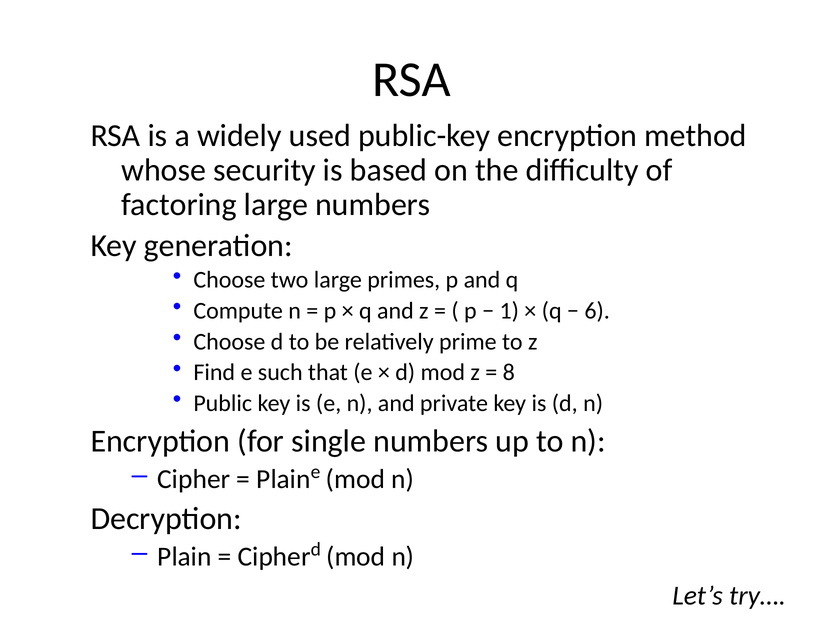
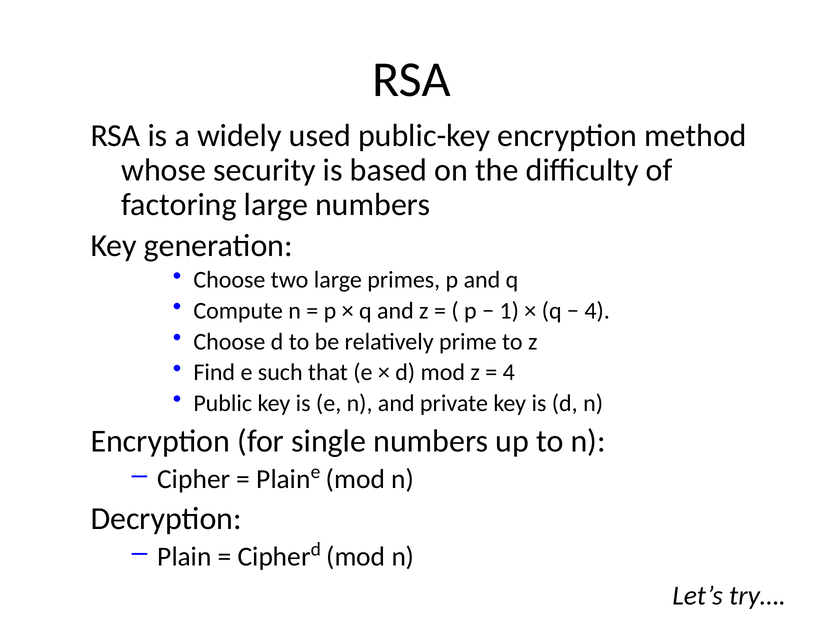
6 at (597, 311): 6 -> 4
8 at (509, 373): 8 -> 4
